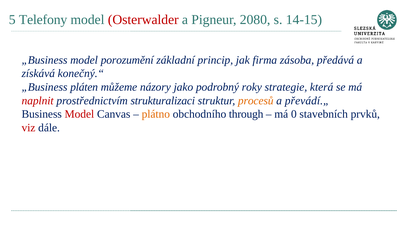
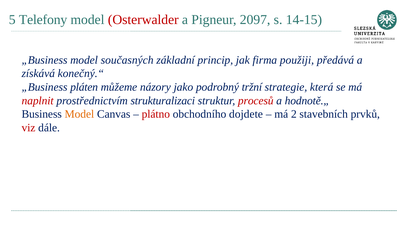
2080: 2080 -> 2097
porozumění: porozumění -> současných
zásoba: zásoba -> použiji
roky: roky -> tržní
procesů colour: orange -> red
převádí.„: převádí.„ -> hodnotě.„
Model at (79, 114) colour: red -> orange
plátno colour: orange -> red
through: through -> dojdete
0: 0 -> 2
